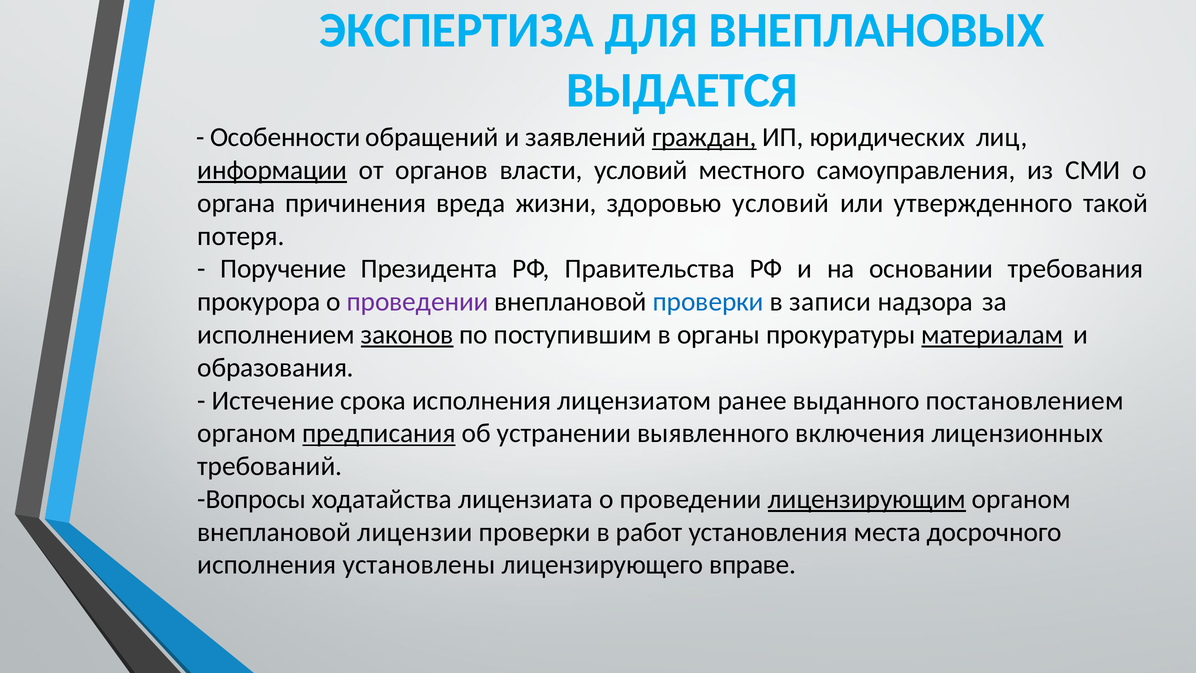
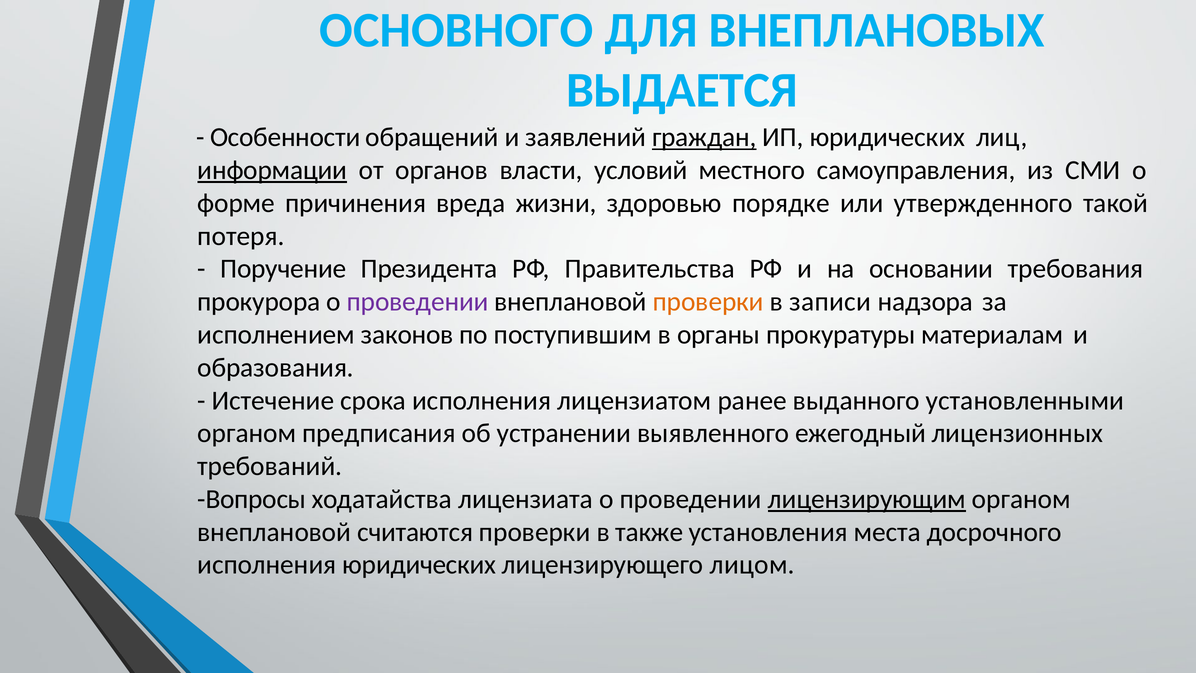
ЭКСПЕРТИЗА: ЭКСПЕРТИЗА -> ОСНОВНОГО
органа: органа -> форме
здоровью условий: условий -> порядке
проверки at (708, 302) colour: blue -> orange
законов underline: present -> none
материалам underline: present -> none
постановлением: постановлением -> установленными
предписания underline: present -> none
включения: включения -> ежегодный
лицензии: лицензии -> считаются
работ: работ -> также
исполнения установлены: установлены -> юридических
вправе: вправе -> лицом
